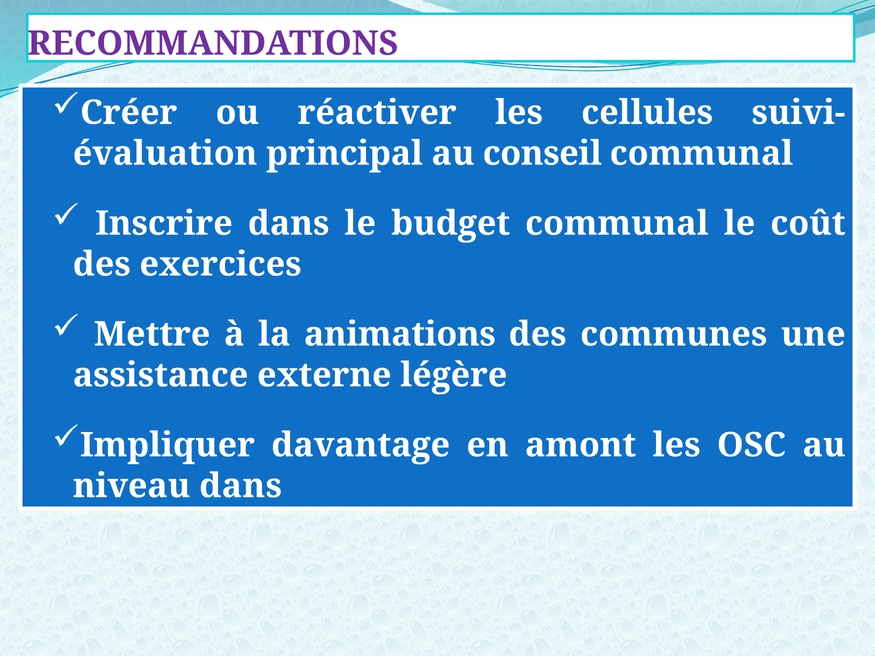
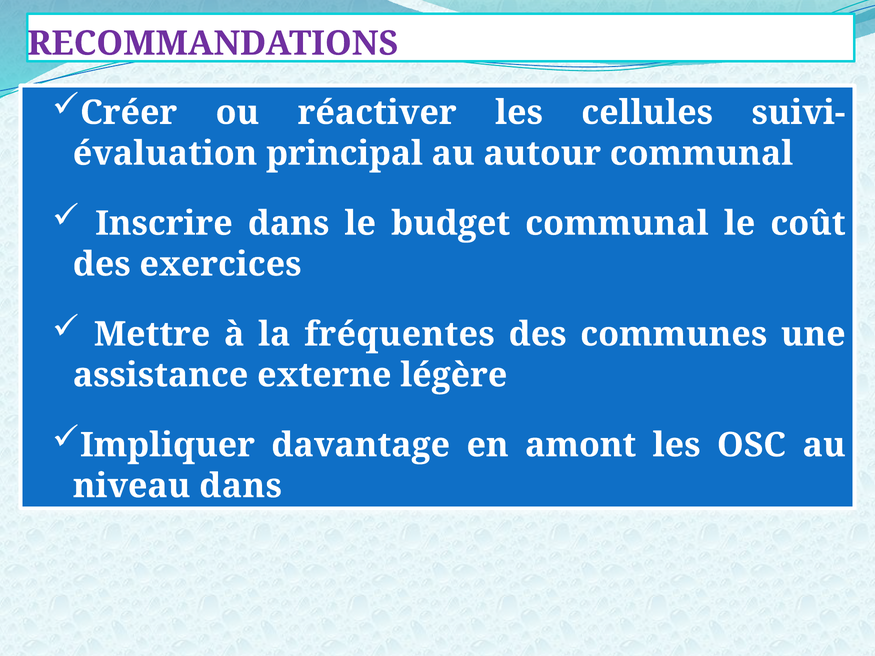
conseil: conseil -> autour
animations: animations -> fréquentes
